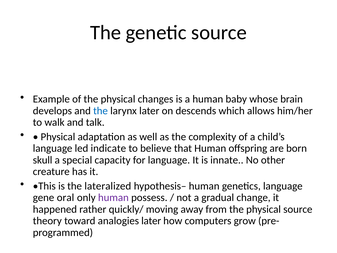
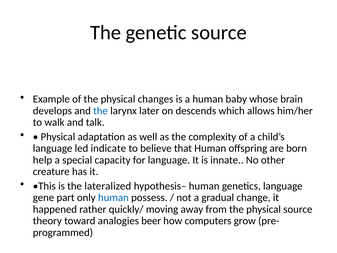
skull: skull -> help
oral: oral -> part
human at (113, 197) colour: purple -> blue
analogies later: later -> beer
